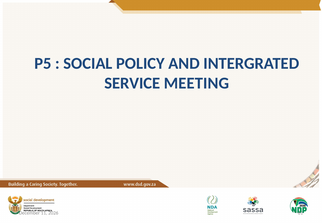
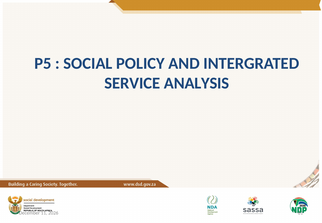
MEETING: MEETING -> ANALYSIS
